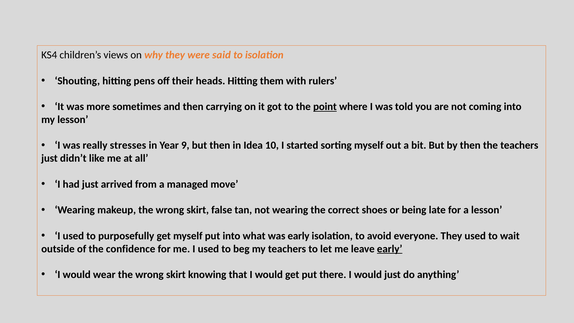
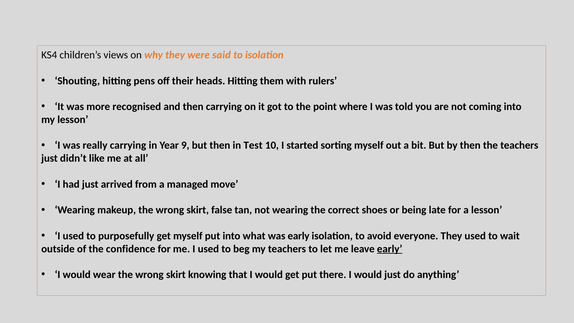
sometimes: sometimes -> recognised
point underline: present -> none
really stresses: stresses -> carrying
Idea: Idea -> Test
